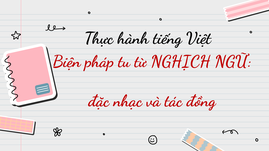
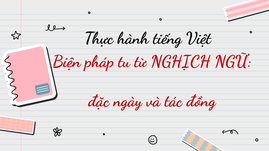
nhạc: nhạc -> ngày
